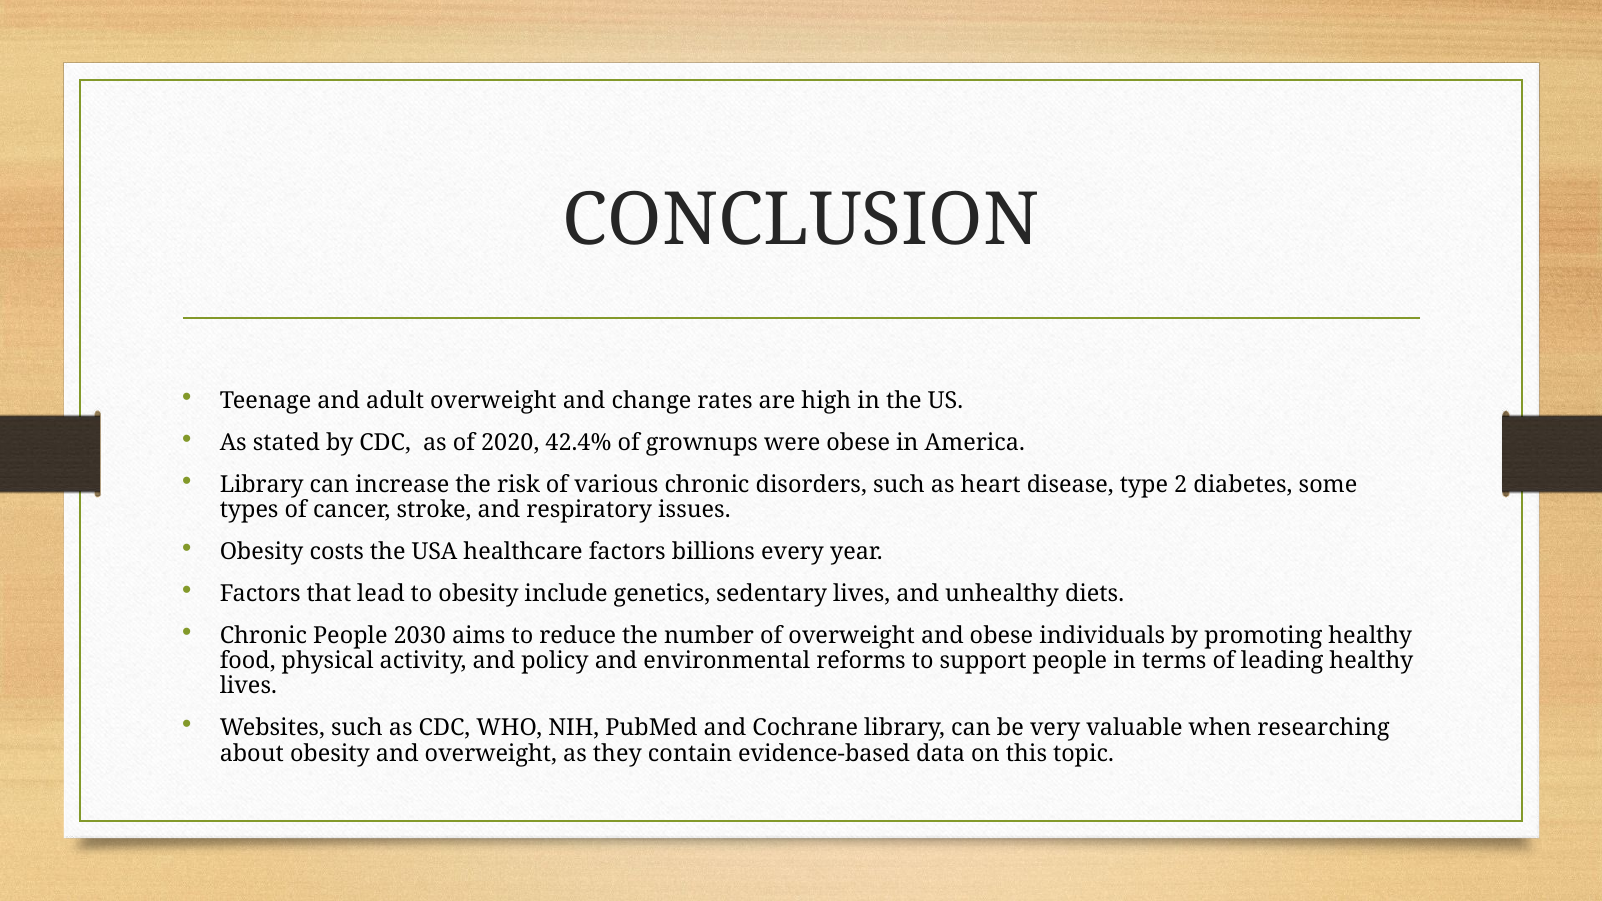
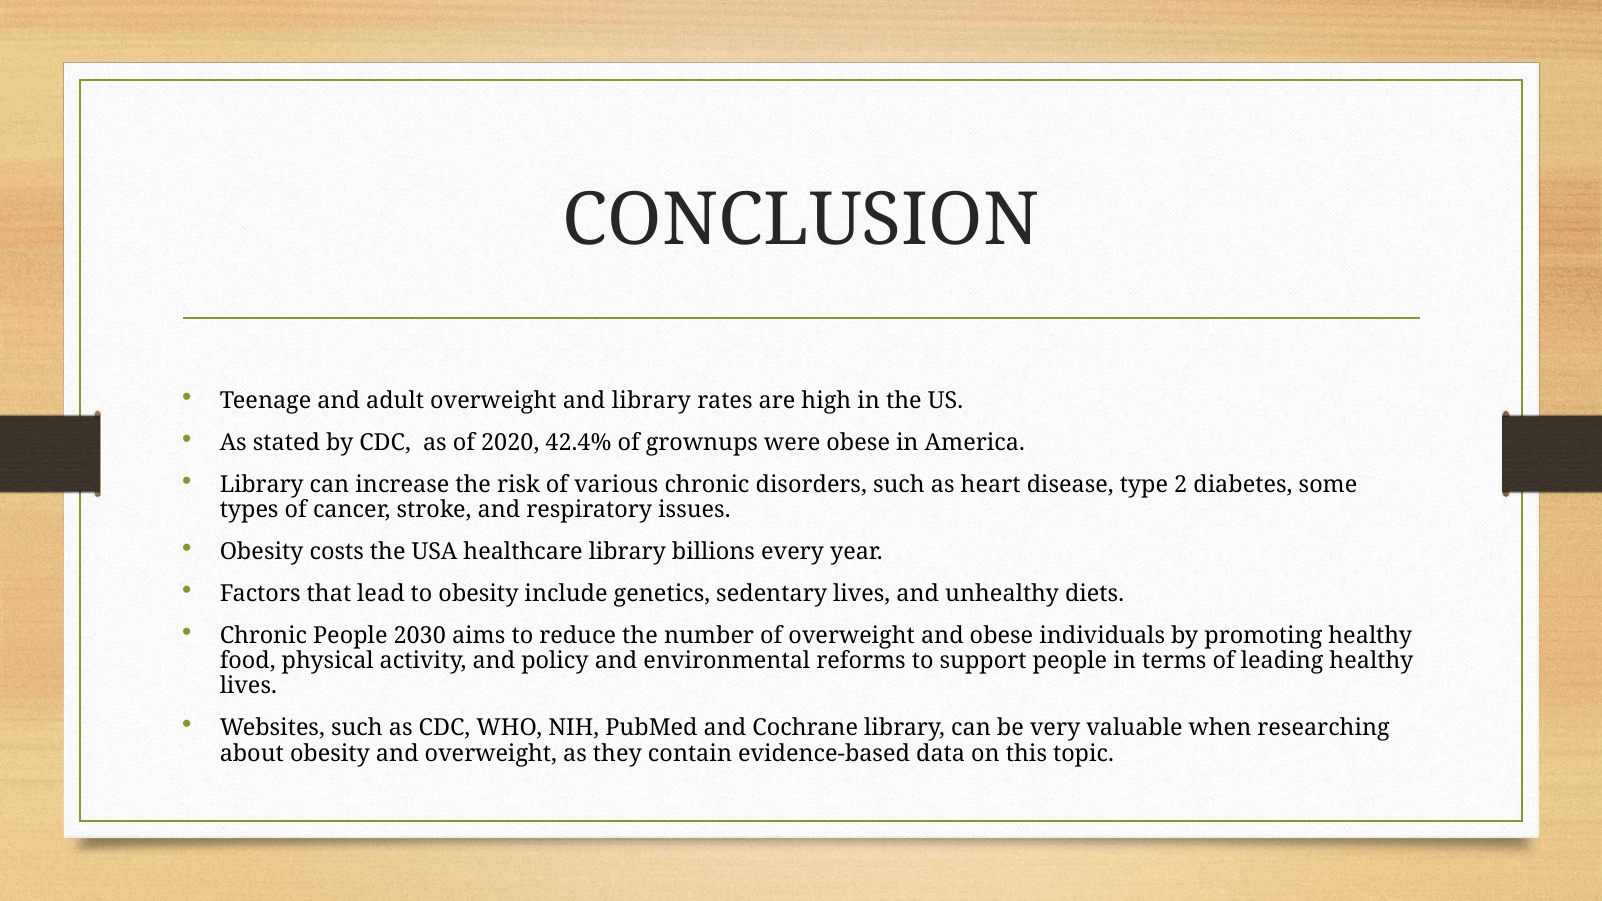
and change: change -> library
healthcare factors: factors -> library
